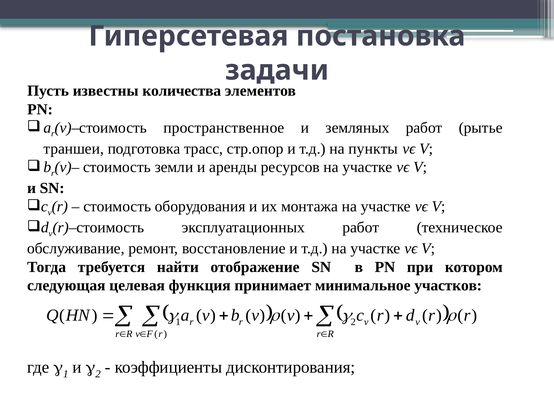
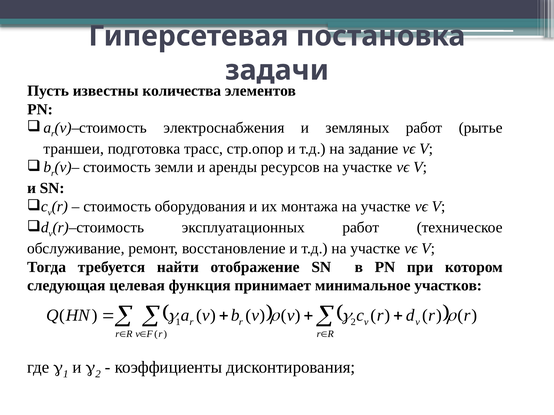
пространственное: пространственное -> электроснабжения
пункты: пункты -> задание
